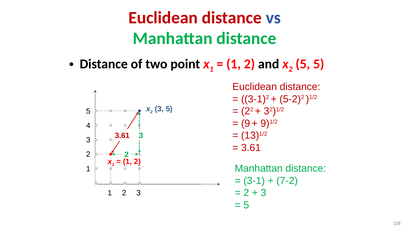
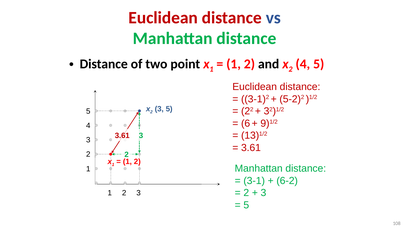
2 5: 5 -> 4
9: 9 -> 6
7-2: 7-2 -> 6-2
